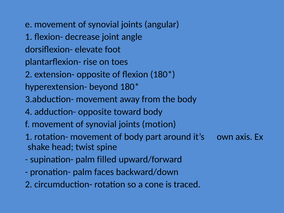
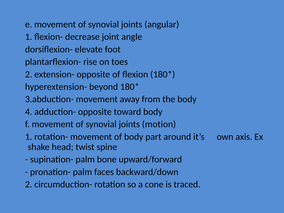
filled: filled -> bone
